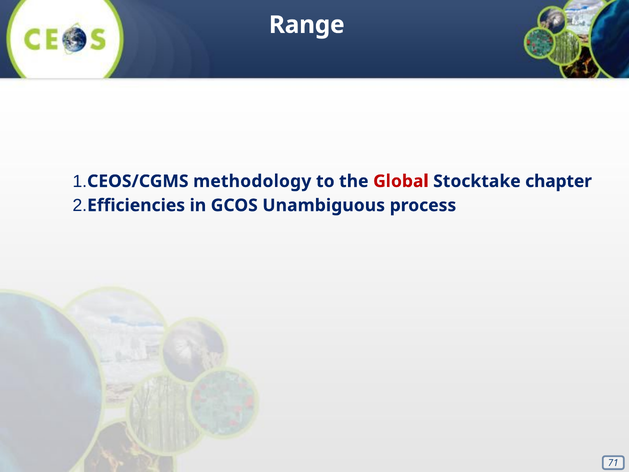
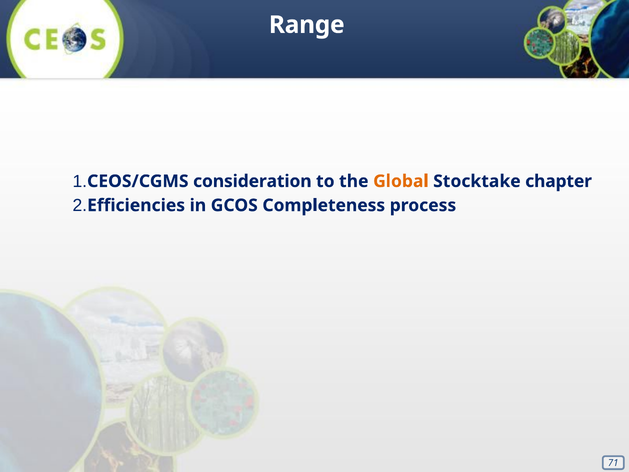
methodology: methodology -> consideration
Global colour: red -> orange
Unambiguous: Unambiguous -> Completeness
